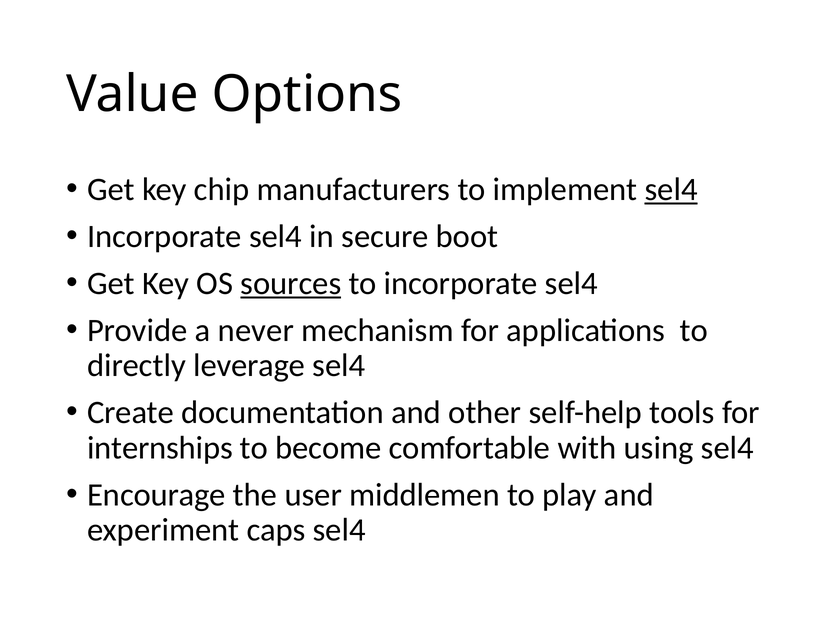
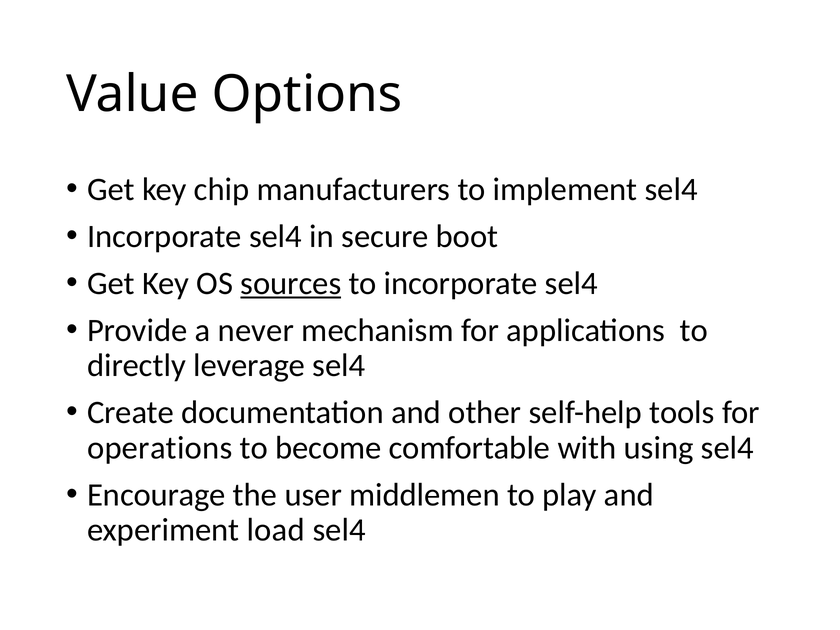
sel4 at (671, 189) underline: present -> none
internships: internships -> operations
caps: caps -> load
